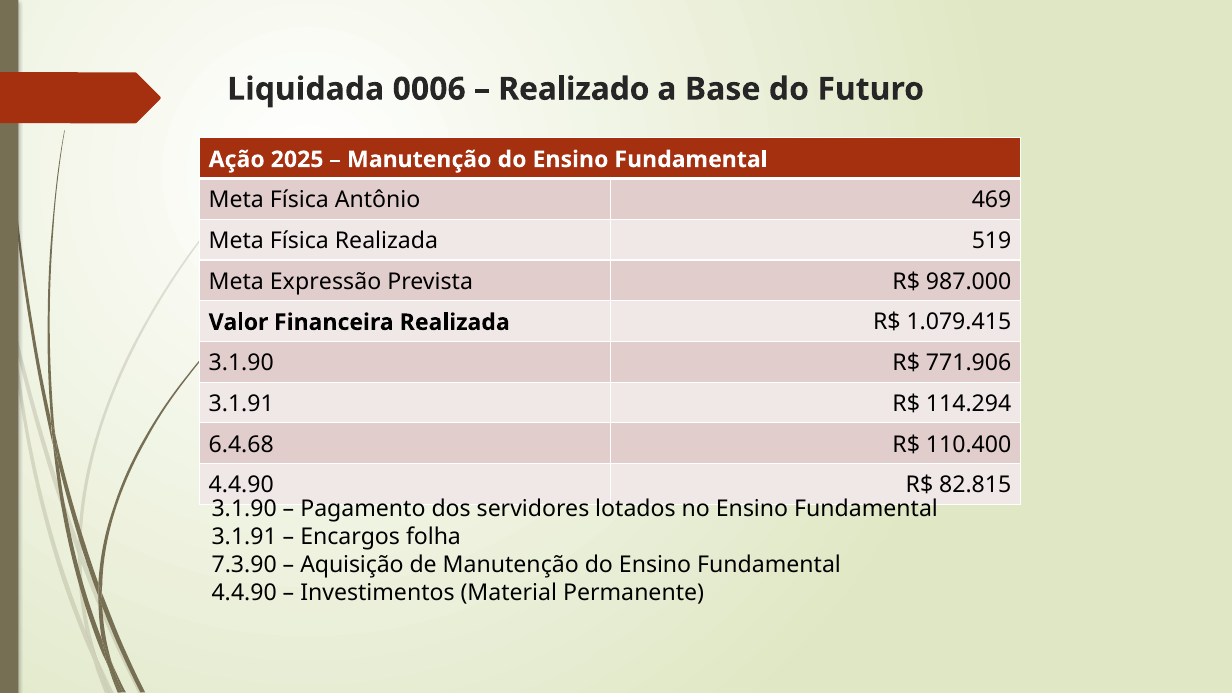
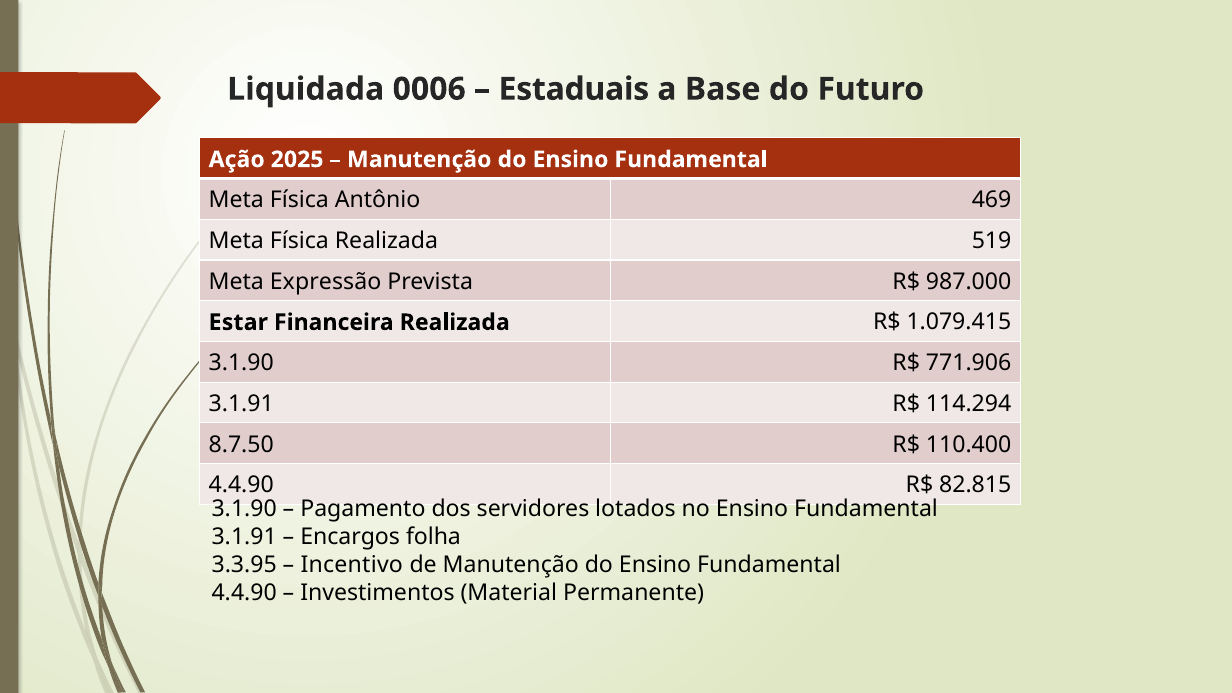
Realizado: Realizado -> Estaduais
Valor: Valor -> Estar
6.4.68: 6.4.68 -> 8.7.50
7.3.90: 7.3.90 -> 3.3.95
Aquisição: Aquisição -> Incentivo
